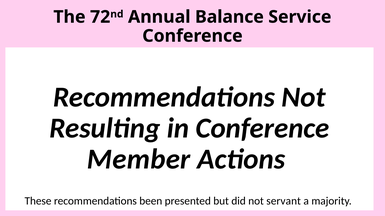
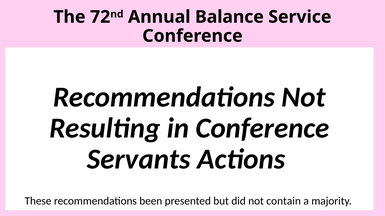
Member: Member -> Servants
servant: servant -> contain
